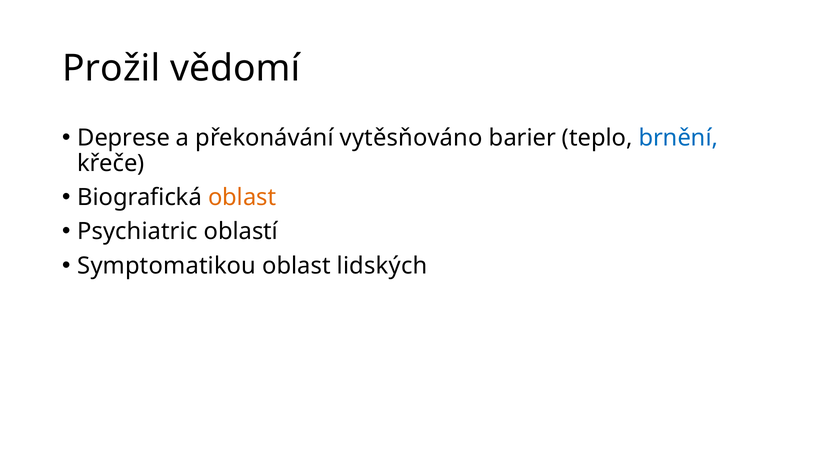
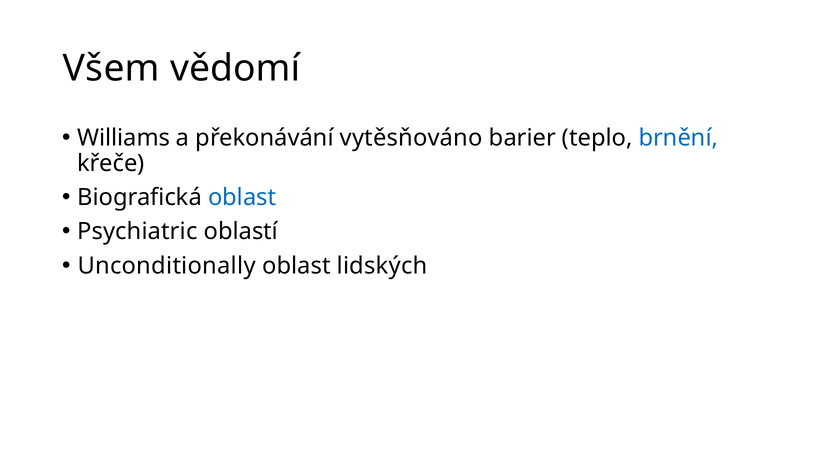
Prožil: Prožil -> Všem
Deprese: Deprese -> Williams
oblast at (242, 197) colour: orange -> blue
Symptomatikou: Symptomatikou -> Unconditionally
